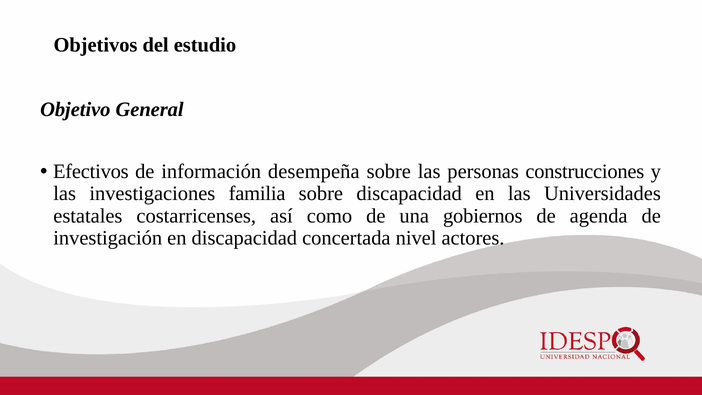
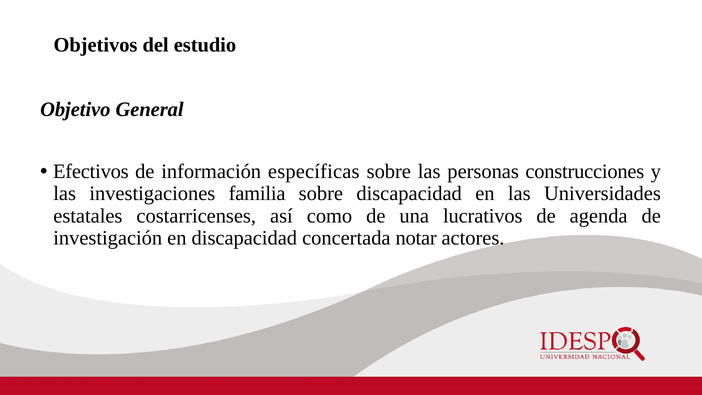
desempeña: desempeña -> específicas
gobiernos: gobiernos -> lucrativos
nivel: nivel -> notar
